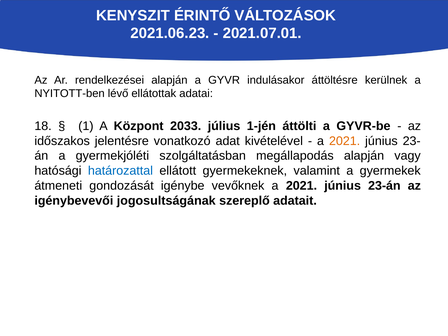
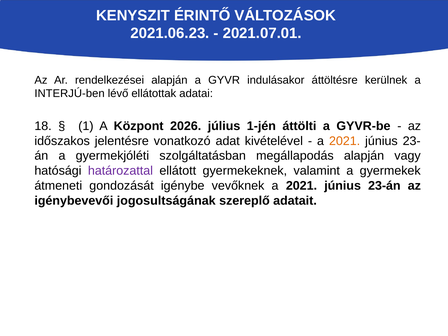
NYITOTT-ben: NYITOTT-ben -> INTERJÚ-ben
2033: 2033 -> 2026
határozattal colour: blue -> purple
